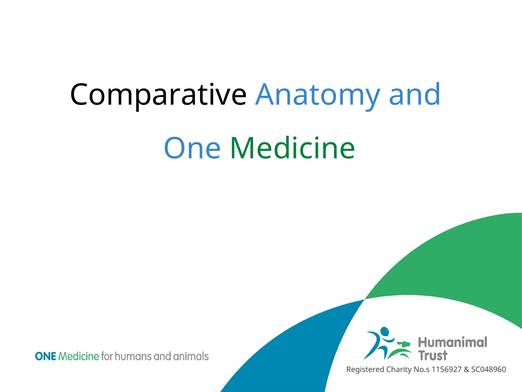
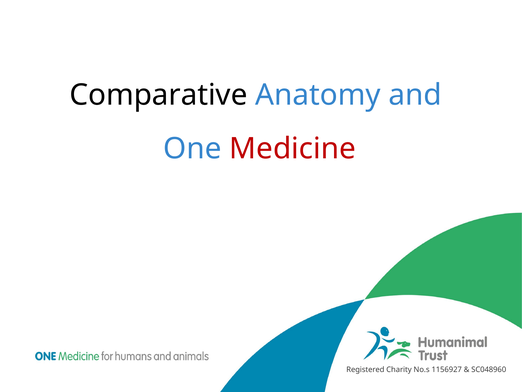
Medicine colour: green -> red
